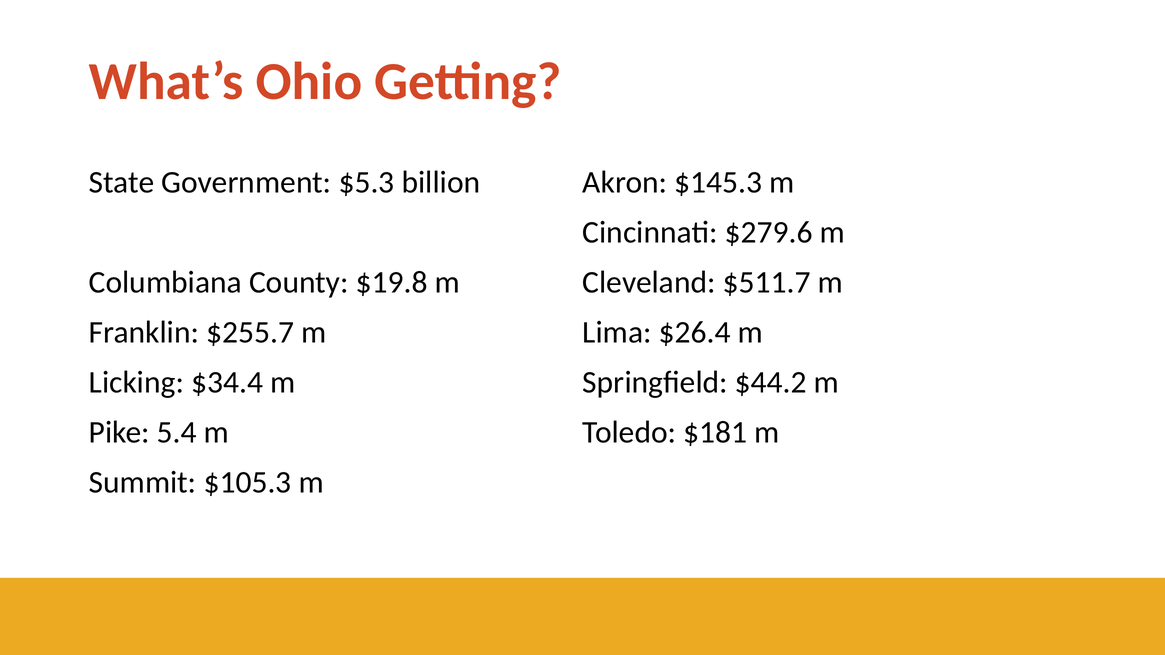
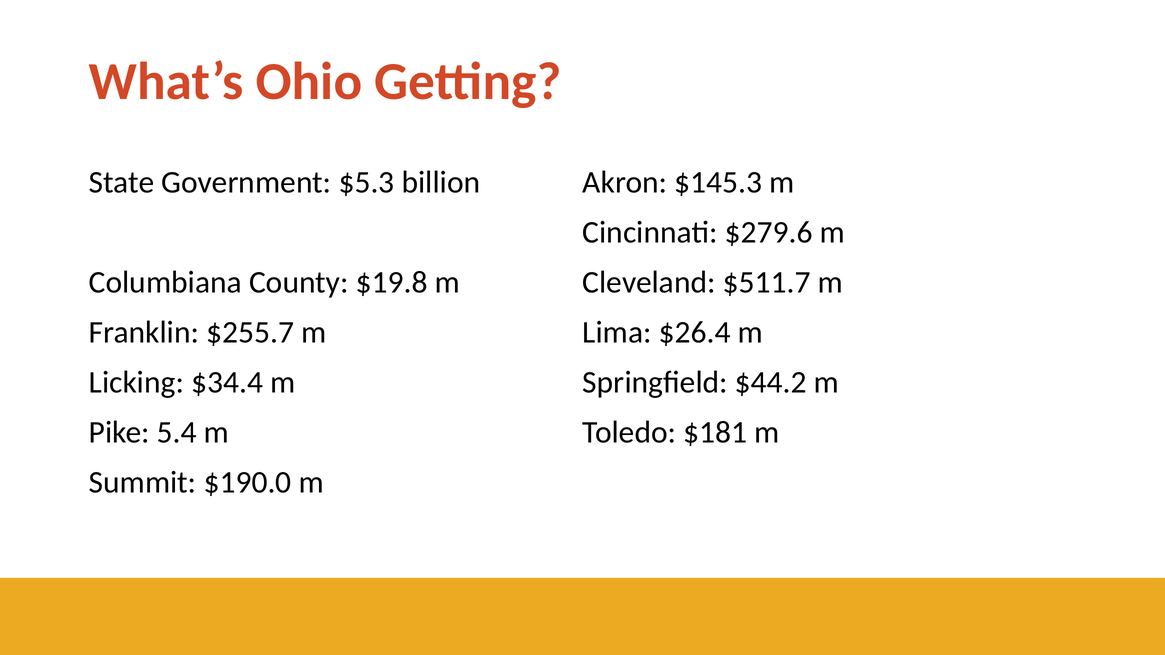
$105.3: $105.3 -> $190.0
